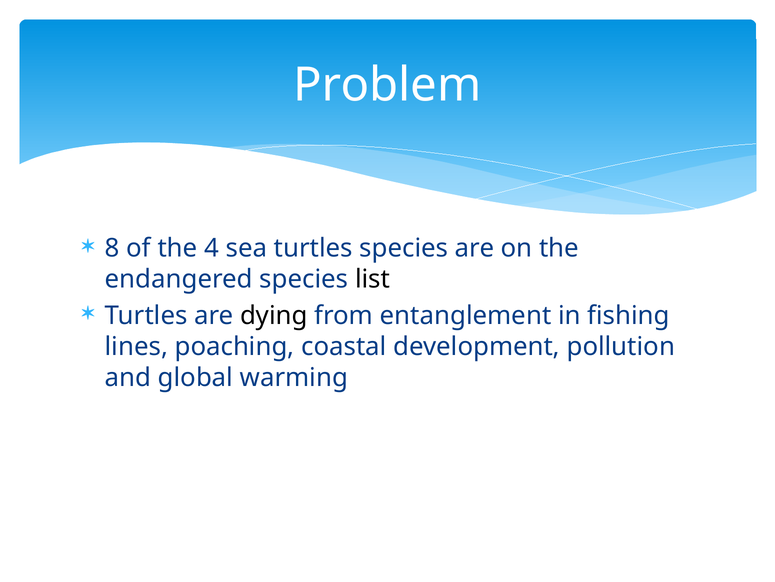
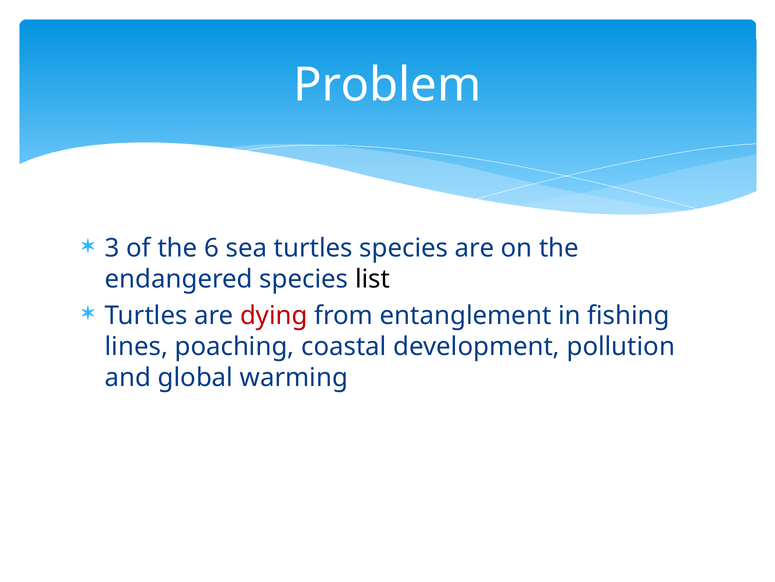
8: 8 -> 3
4: 4 -> 6
dying colour: black -> red
